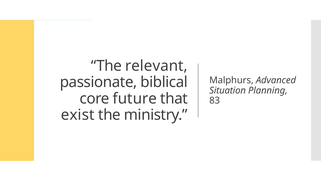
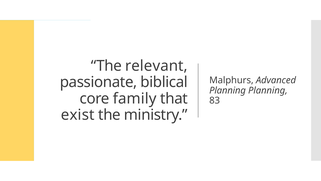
Situation at (228, 90): Situation -> Planning
future: future -> family
